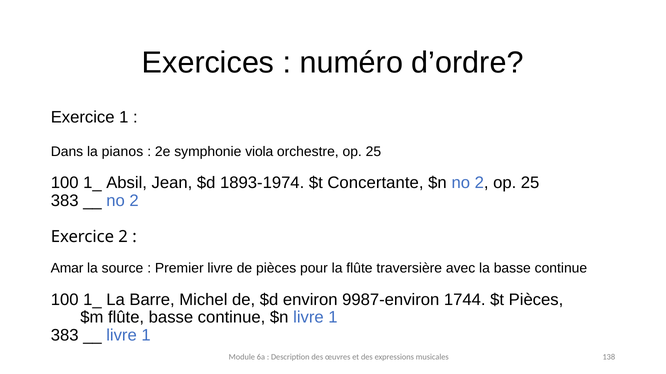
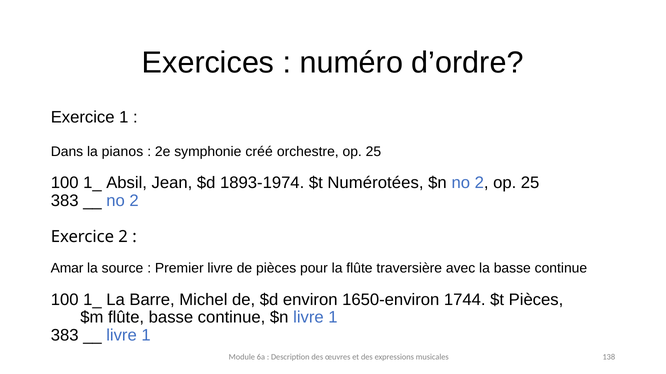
viola: viola -> créé
Concertante: Concertante -> Numérotées
9987-environ: 9987-environ -> 1650-environ
